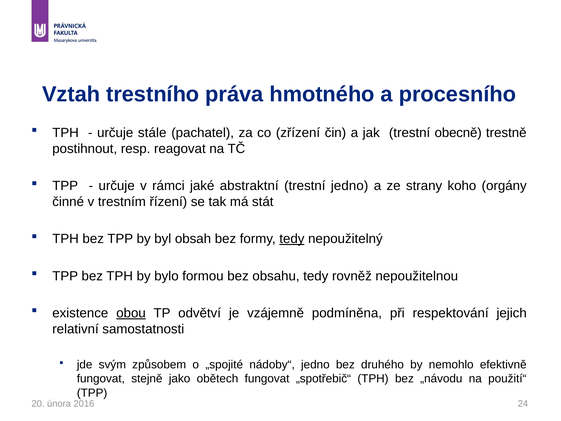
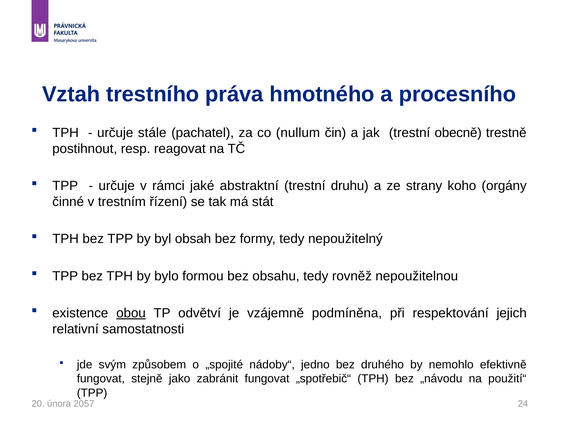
zřízení: zřízení -> nullum
trestní jedno: jedno -> druhu
tedy at (292, 239) underline: present -> none
obětech: obětech -> zabránit
2016: 2016 -> 2057
